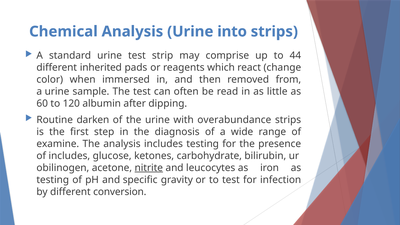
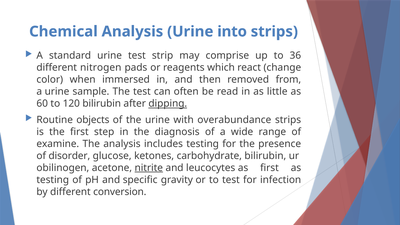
44: 44 -> 36
inherited: inherited -> nitrogen
120 albumin: albumin -> bilirubin
dipping underline: none -> present
darken: darken -> objects
of includes: includes -> disorder
as iron: iron -> first
